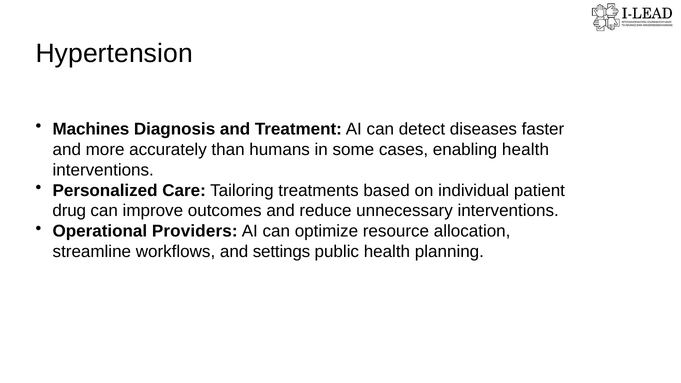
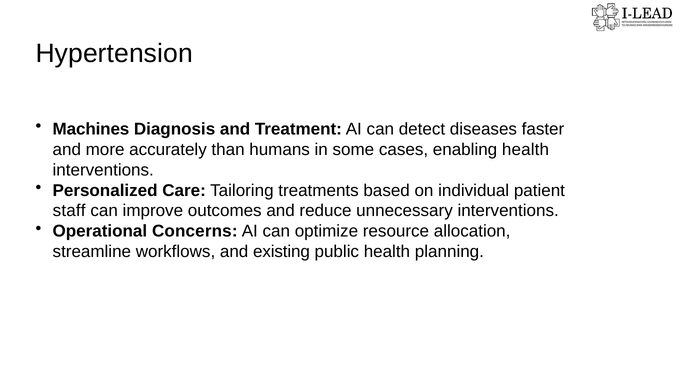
drug: drug -> staff
Providers: Providers -> Concerns
settings: settings -> existing
